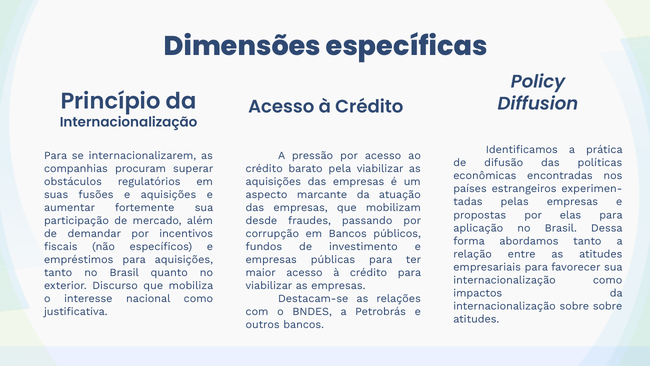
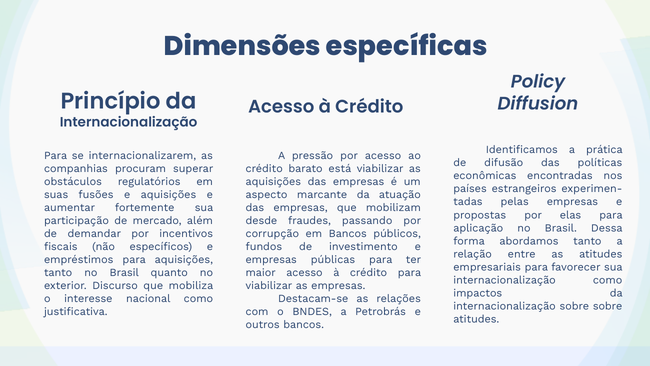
pela: pela -> está
